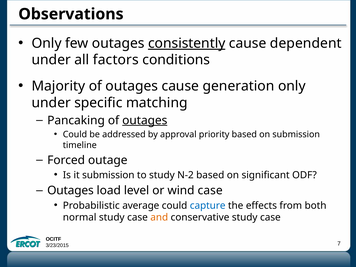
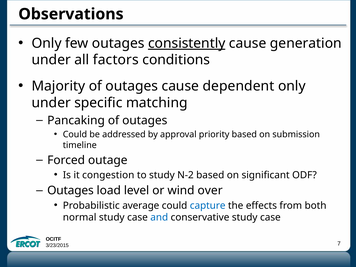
dependent: dependent -> generation
generation: generation -> dependent
outages at (145, 120) underline: present -> none
it submission: submission -> congestion
wind case: case -> over
and colour: orange -> blue
